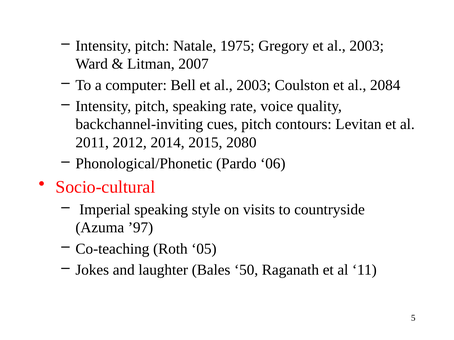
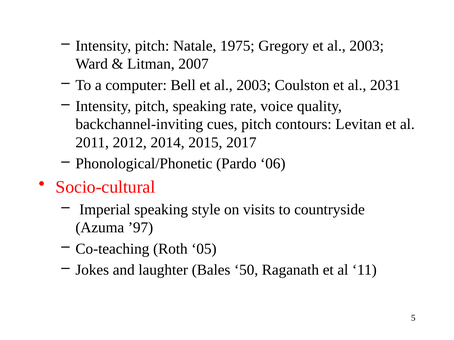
2084: 2084 -> 2031
2080: 2080 -> 2017
